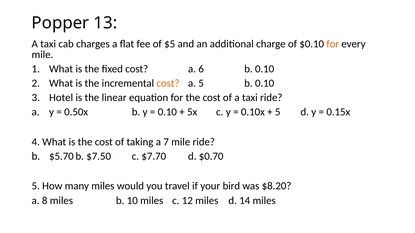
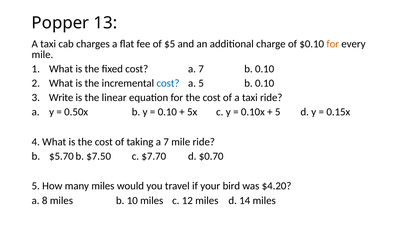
cost a 6: 6 -> 7
cost at (168, 83) colour: orange -> blue
Hotel: Hotel -> Write
$8.20: $8.20 -> $4.20
